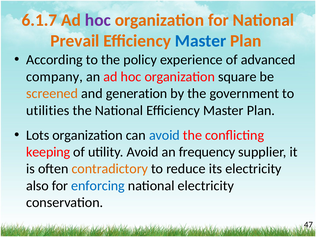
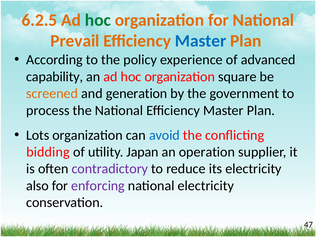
6.1.7: 6.1.7 -> 6.2.5
hoc at (98, 20) colour: purple -> green
company: company -> capability
utilities: utilities -> process
keeping: keeping -> bidding
utility Avoid: Avoid -> Japan
frequency: frequency -> operation
contradictory colour: orange -> purple
enforcing colour: blue -> purple
